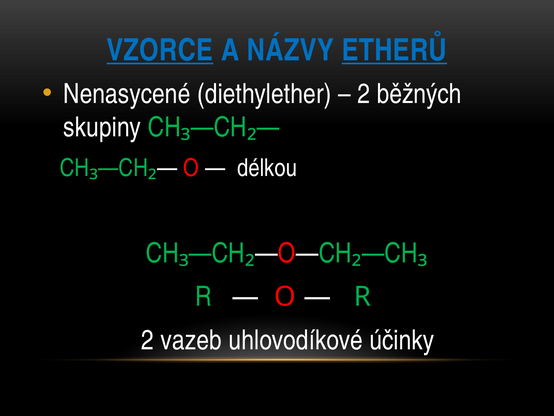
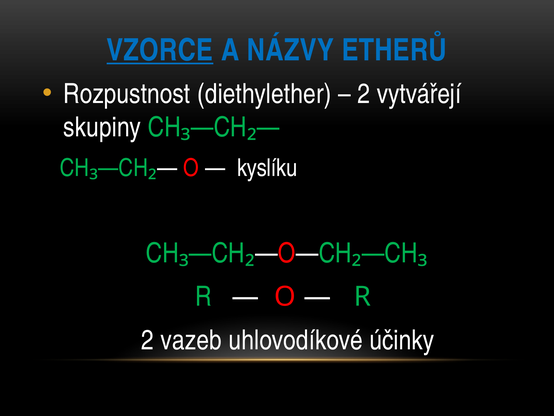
ETHERŮ underline: present -> none
Nenasycené: Nenasycené -> Rozpustnost
běžných: běžných -> vytvářejí
délkou: délkou -> kyslíku
